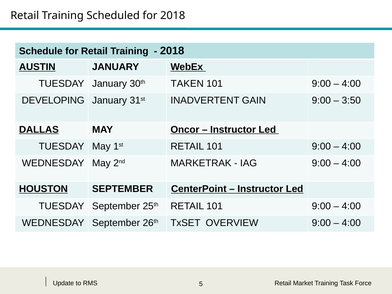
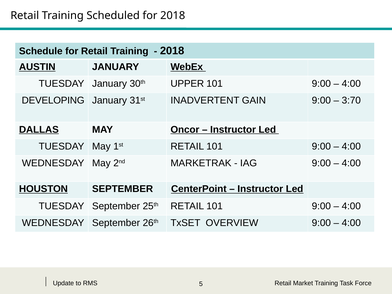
TAKEN: TAKEN -> UPPER
3:50: 3:50 -> 3:70
